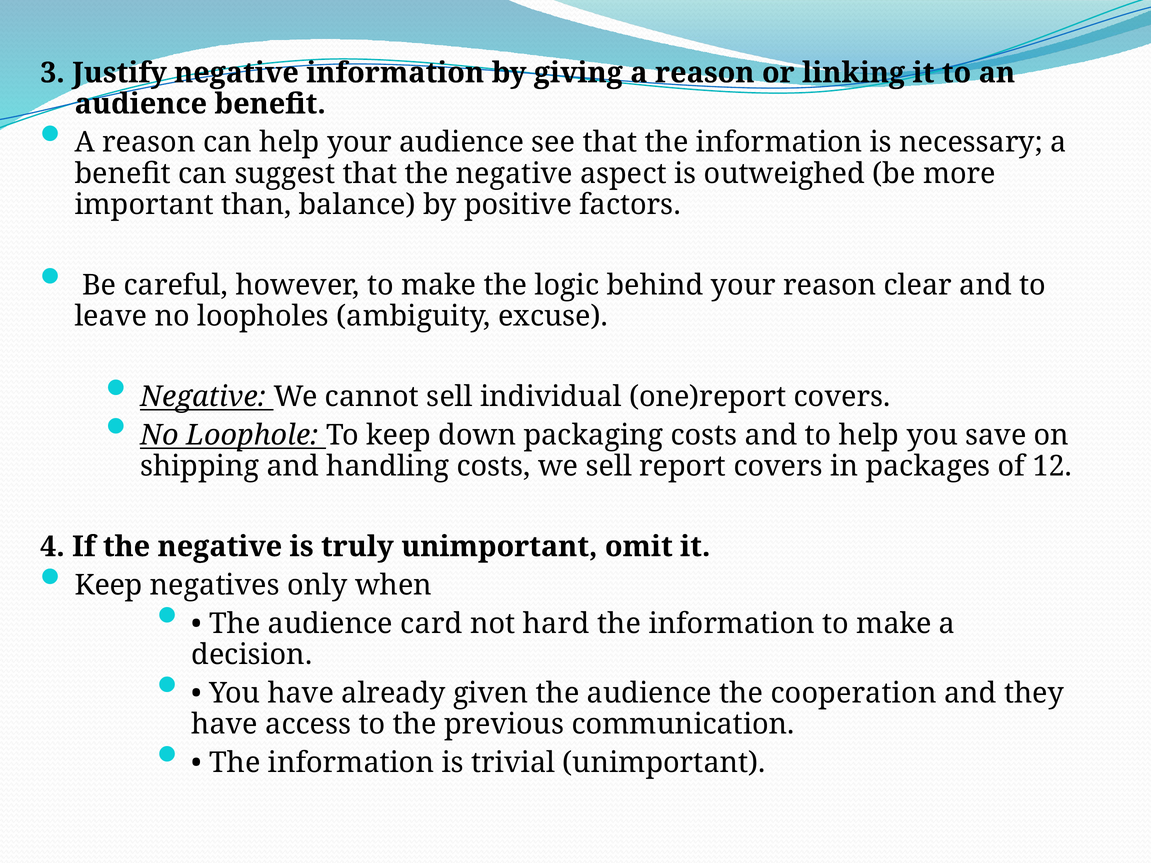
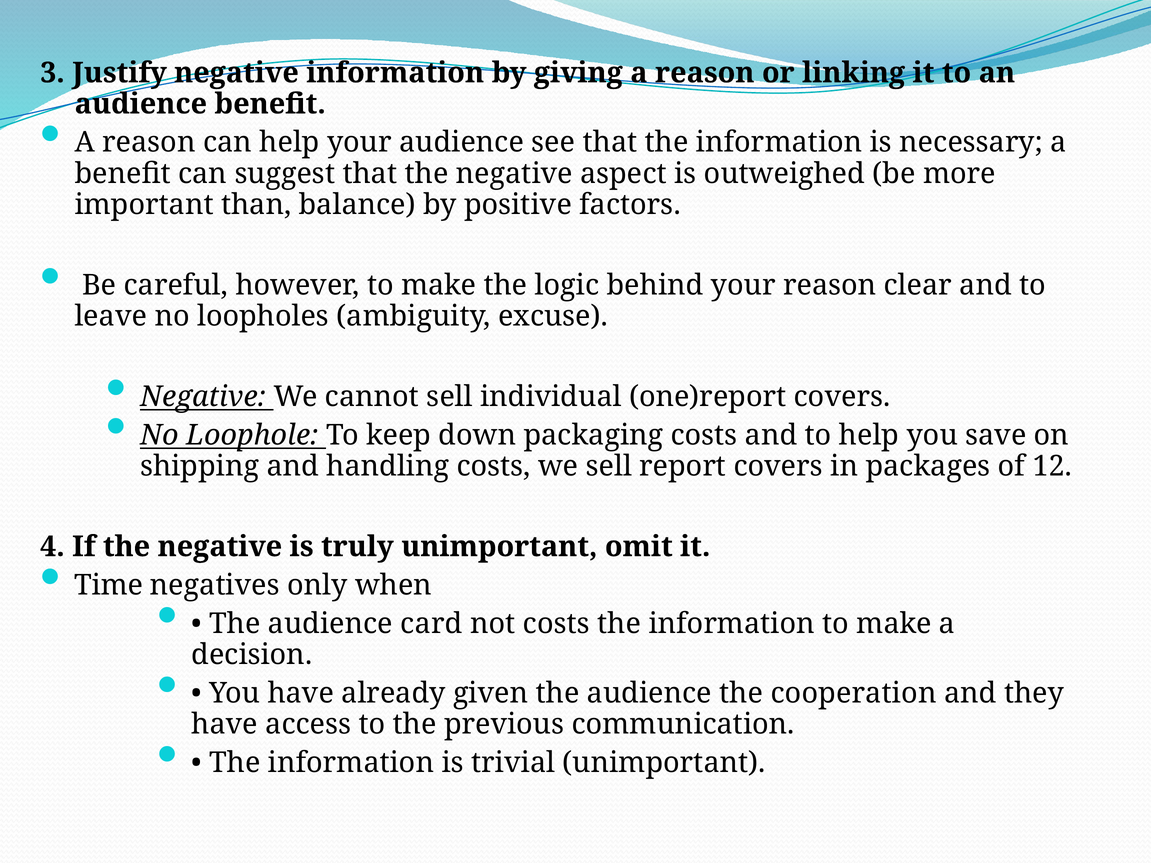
Keep at (109, 585): Keep -> Time
not hard: hard -> costs
